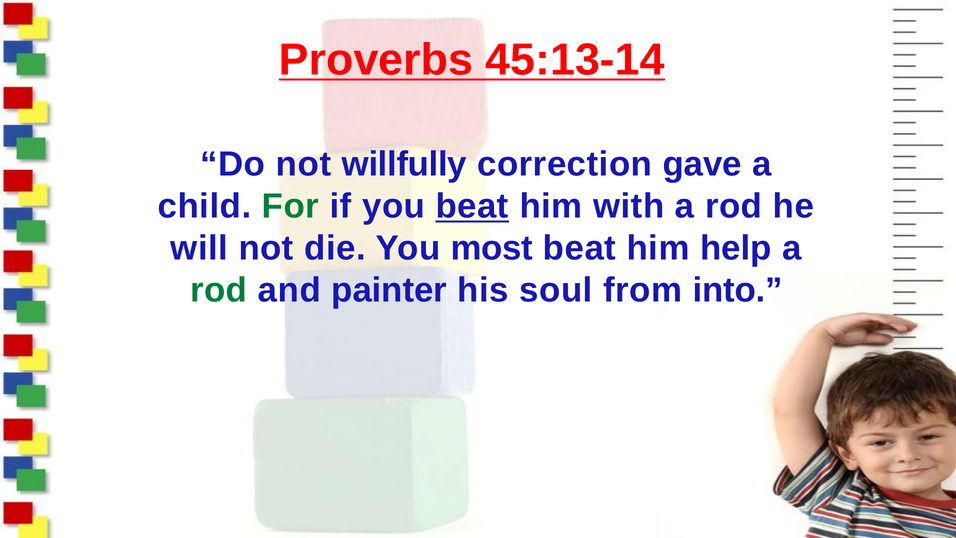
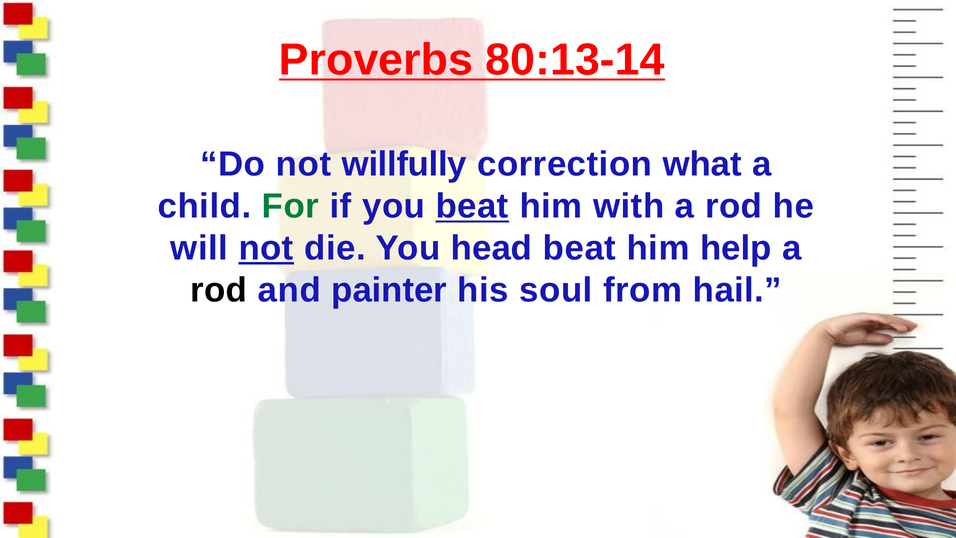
45:13-14: 45:13-14 -> 80:13-14
gave: gave -> what
not at (266, 248) underline: none -> present
most: most -> head
rod at (219, 290) colour: green -> black
into: into -> hail
